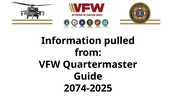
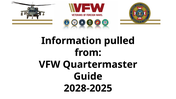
2074-2025: 2074-2025 -> 2028-2025
